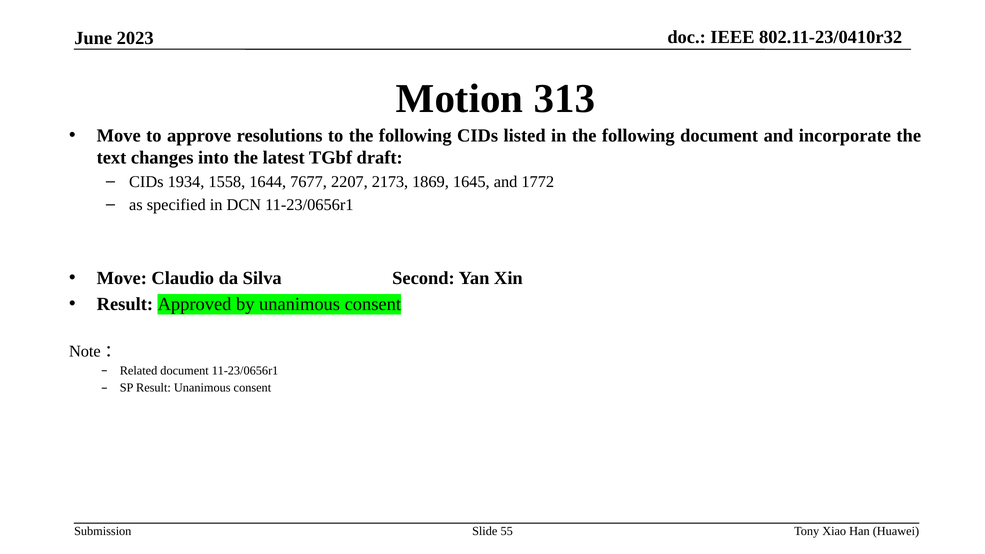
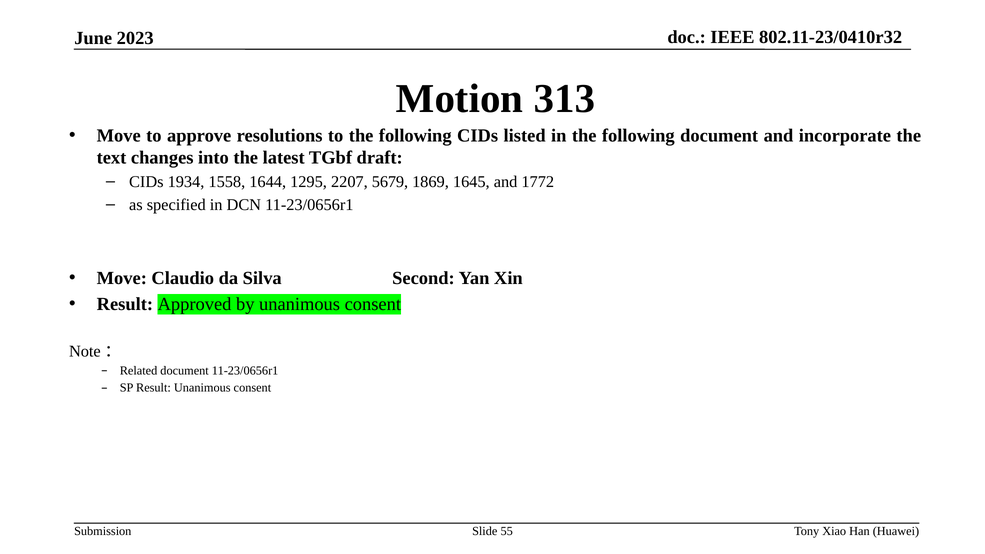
7677: 7677 -> 1295
2173: 2173 -> 5679
